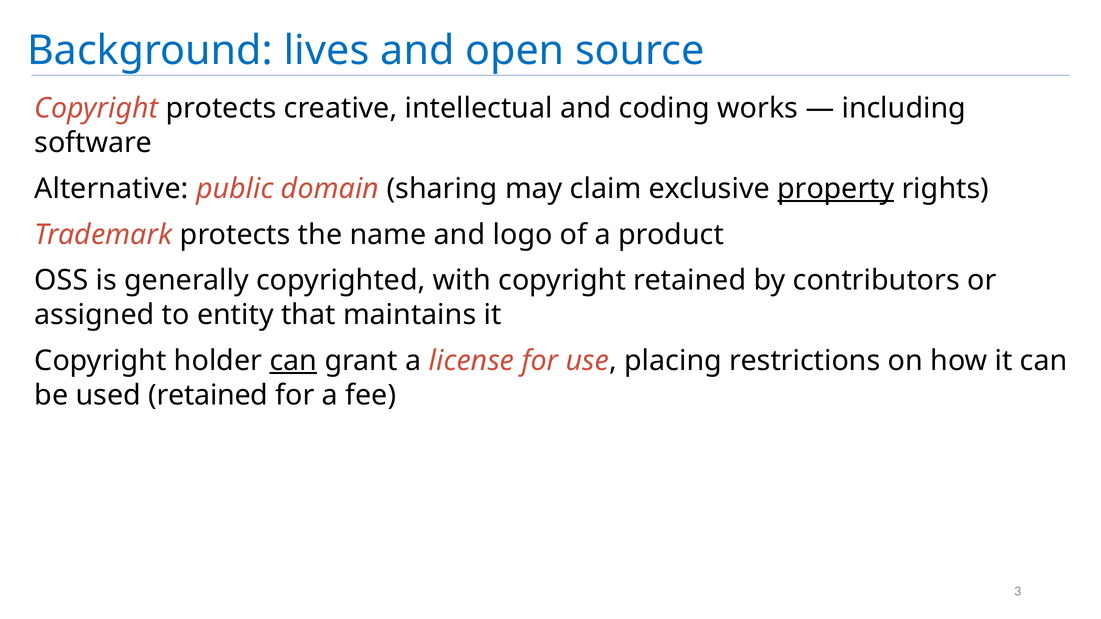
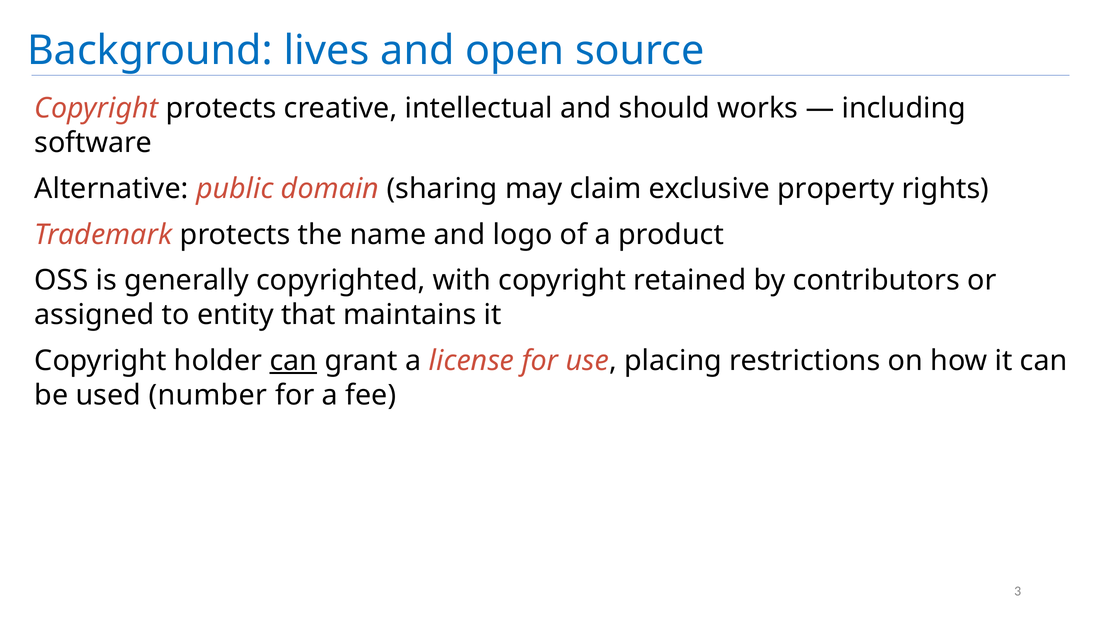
coding: coding -> should
property underline: present -> none
used retained: retained -> number
